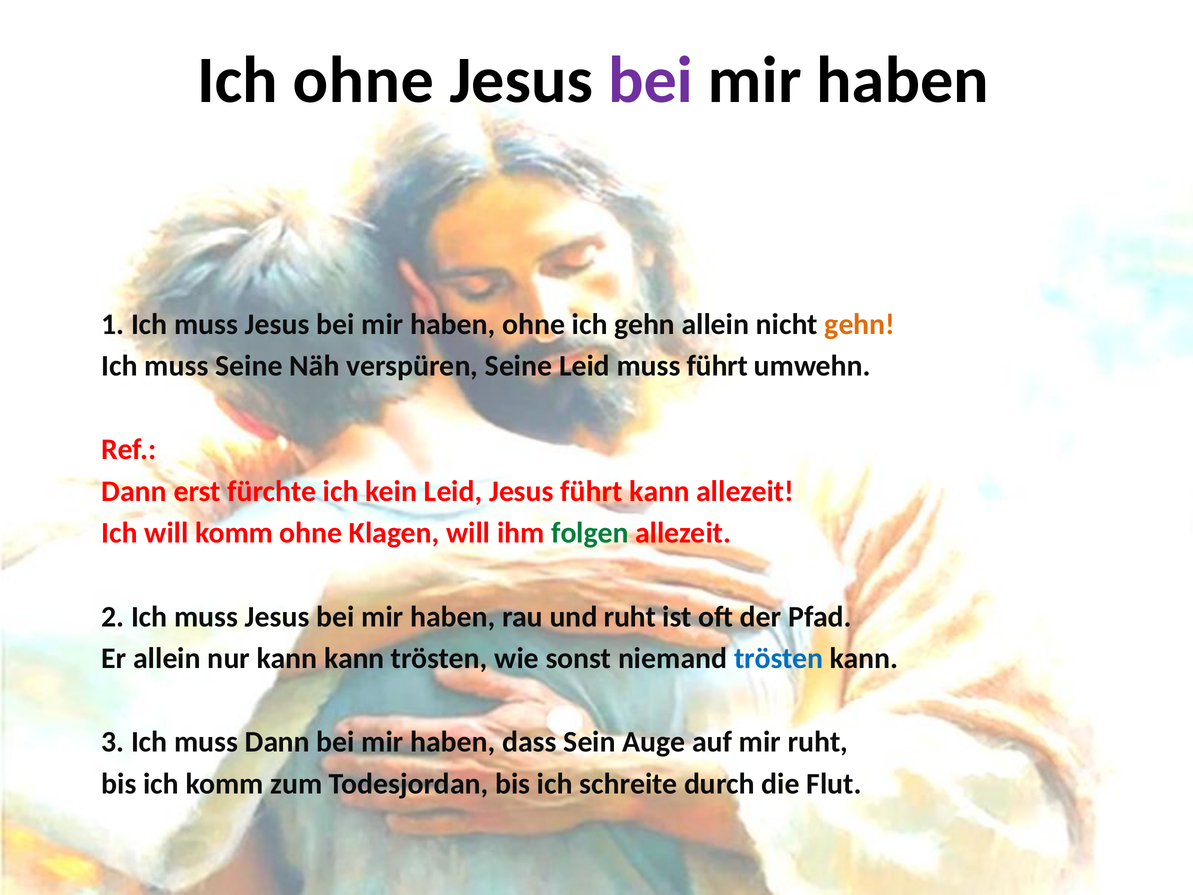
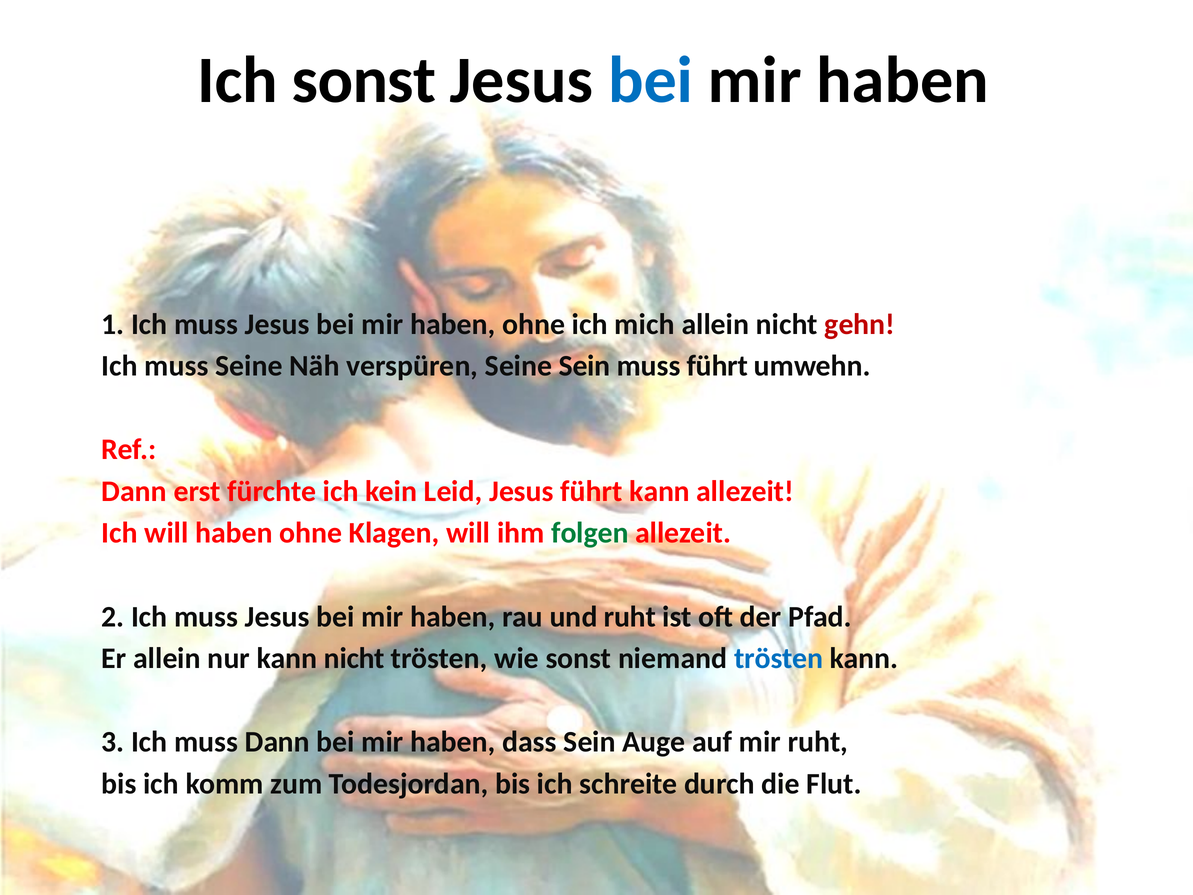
Ich ohne: ohne -> sonst
bei at (651, 80) colour: purple -> blue
ich gehn: gehn -> mich
gehn at (860, 324) colour: orange -> red
Seine Leid: Leid -> Sein
will komm: komm -> haben
kann kann: kann -> nicht
